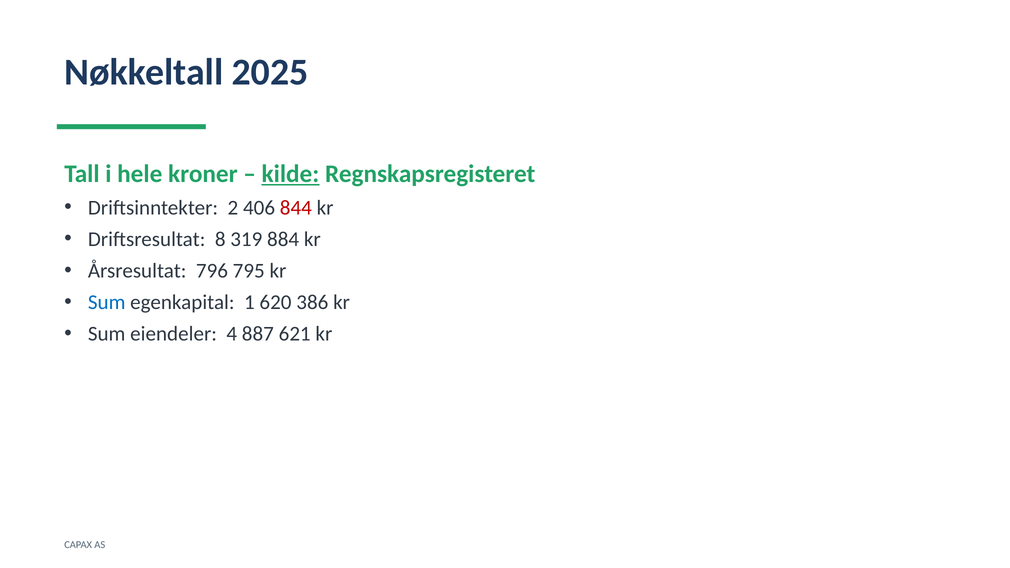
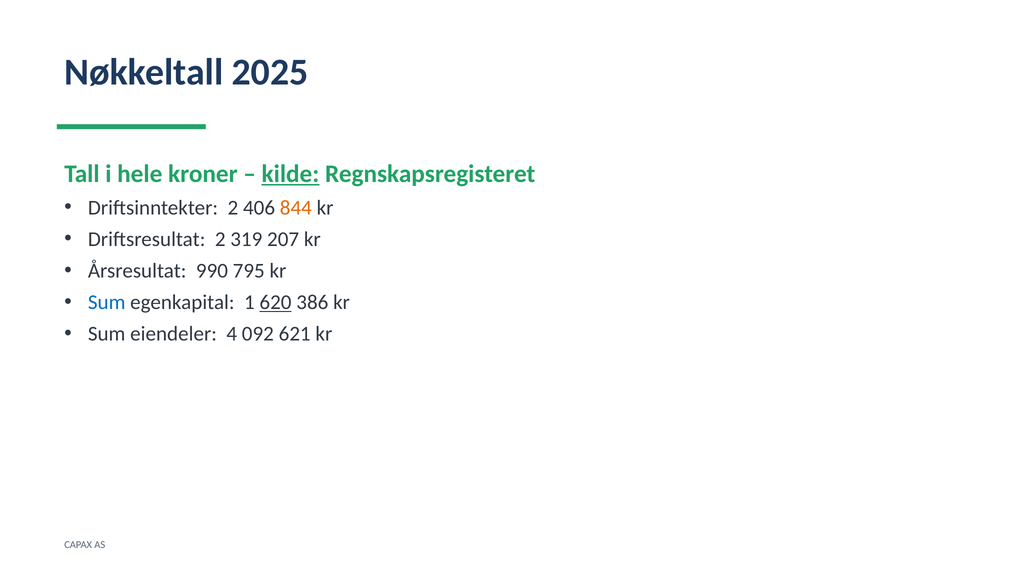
844 colour: red -> orange
Driftsresultat 8: 8 -> 2
884: 884 -> 207
796: 796 -> 990
620 underline: none -> present
887: 887 -> 092
